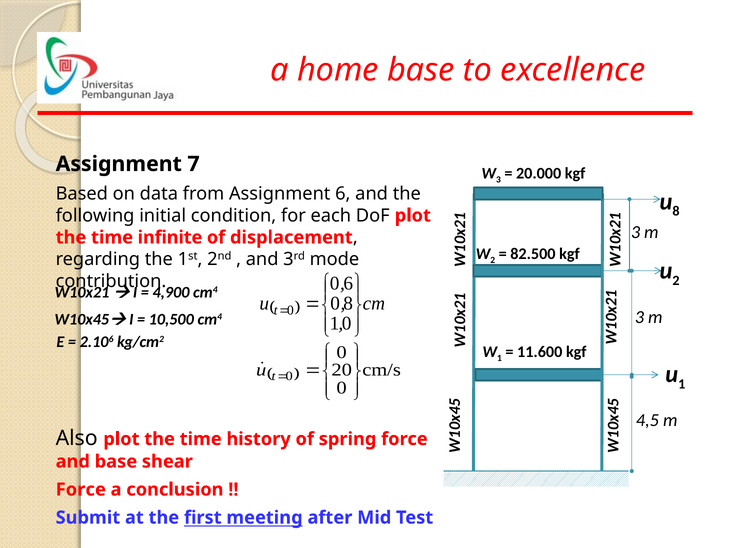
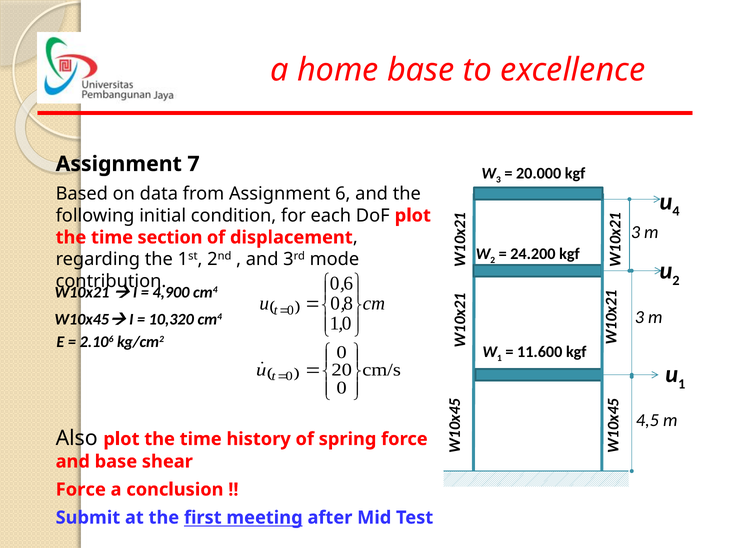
8 at (676, 211): 8 -> 4
infinite: infinite -> section
82.500: 82.500 -> 24.200
10,500: 10,500 -> 10,320
